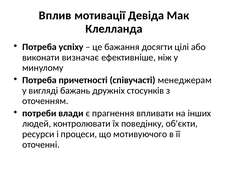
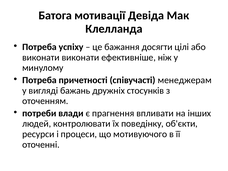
Вплив: Вплив -> Батога
виконати визначає: визначає -> виконати
